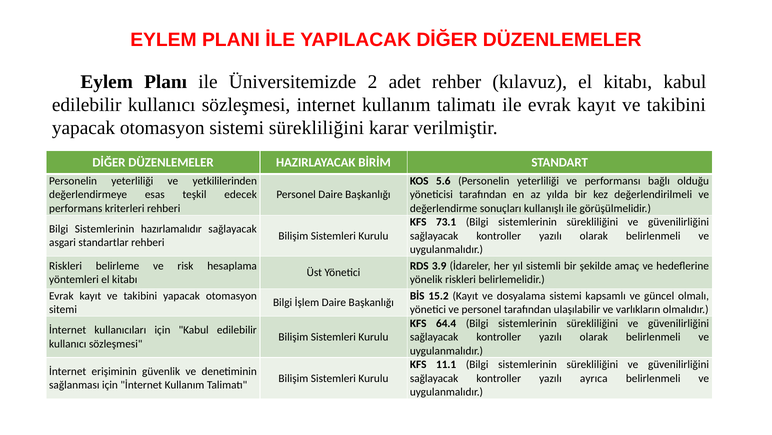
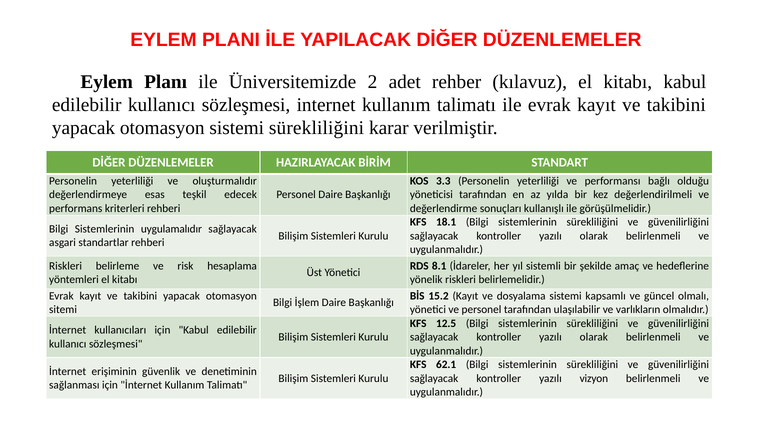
yetkililerinden: yetkililerinden -> oluşturmalıdır
5.6: 5.6 -> 3.3
73.1: 73.1 -> 18.1
hazırlamalıdır: hazırlamalıdır -> uygulamalıdır
3.9: 3.9 -> 8.1
64.4: 64.4 -> 12.5
11.1: 11.1 -> 62.1
ayrıca: ayrıca -> vizyon
